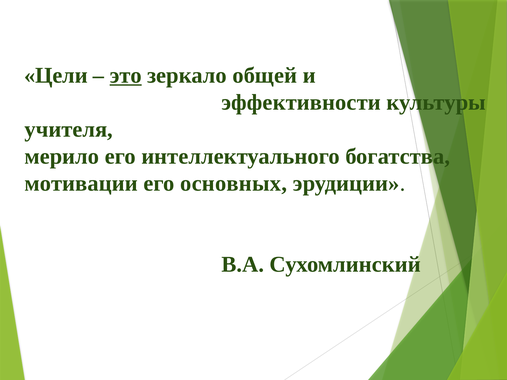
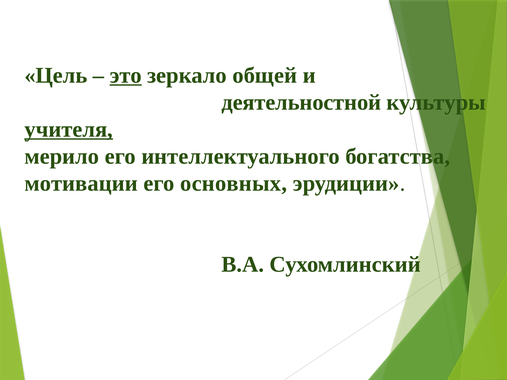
Цели: Цели -> Цель
эффективности: эффективности -> деятельностной
учителя underline: none -> present
